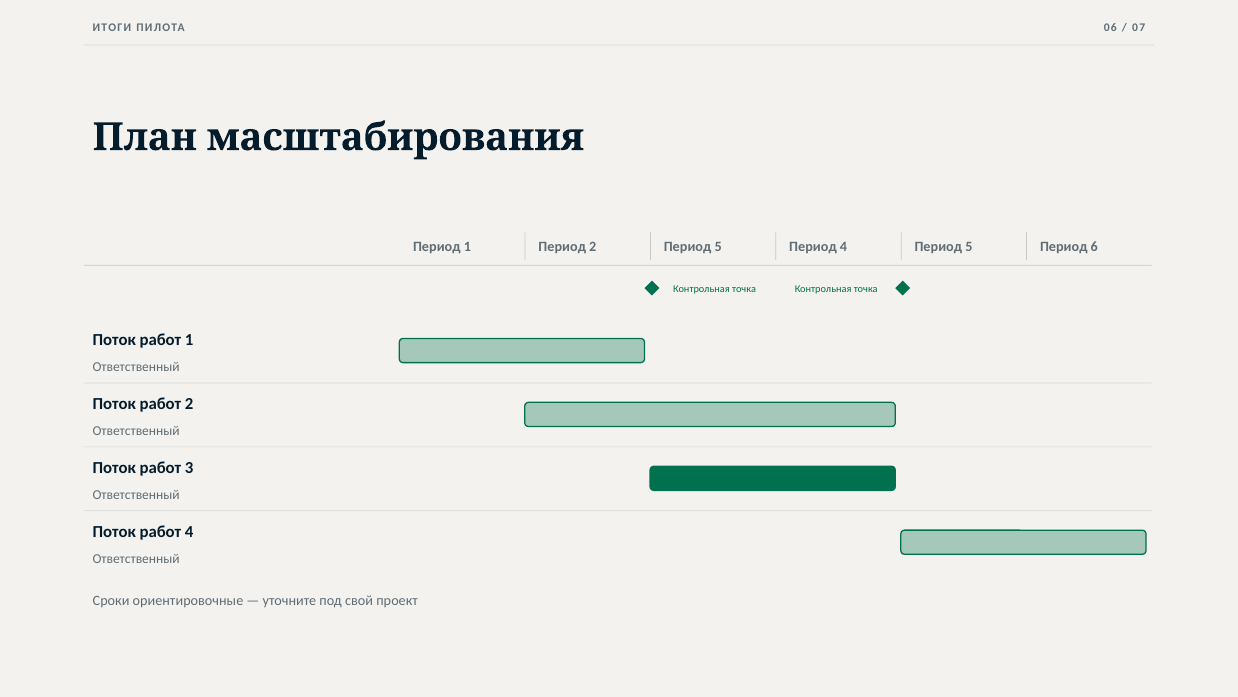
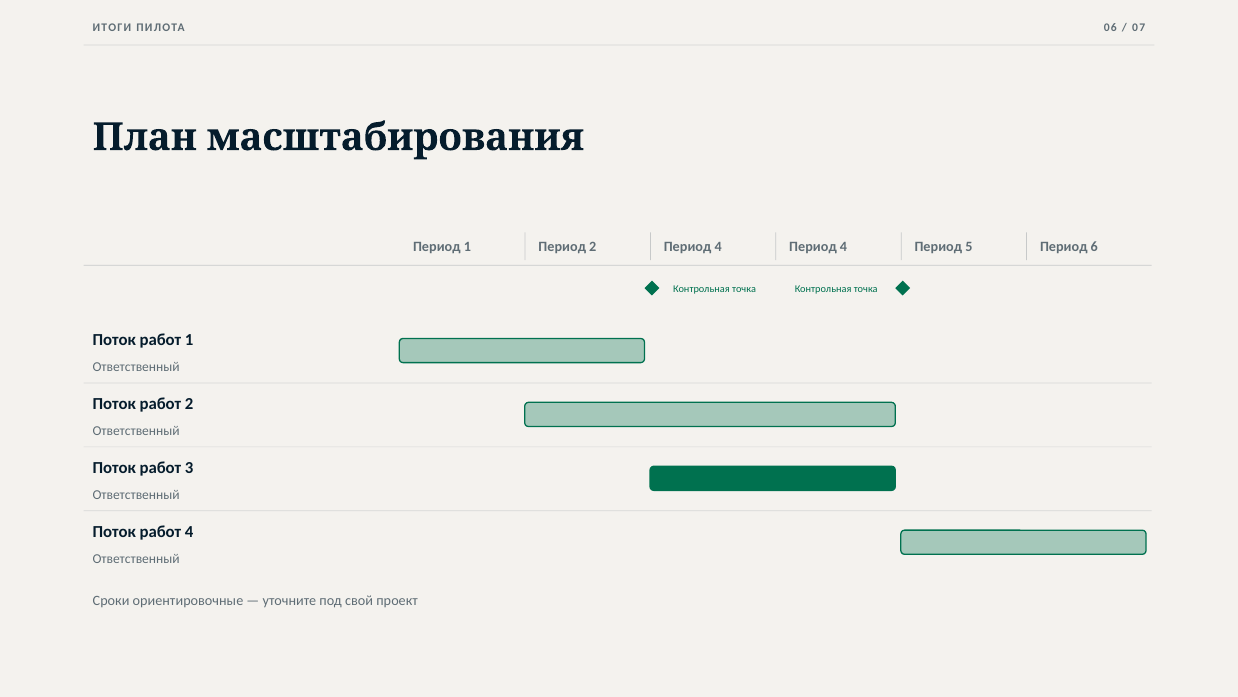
2 Период 5: 5 -> 4
